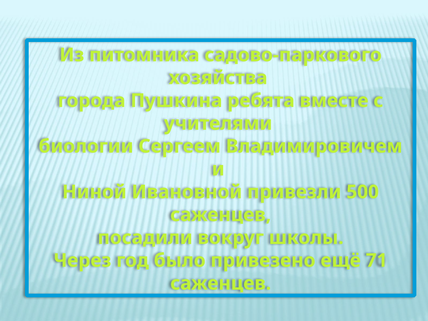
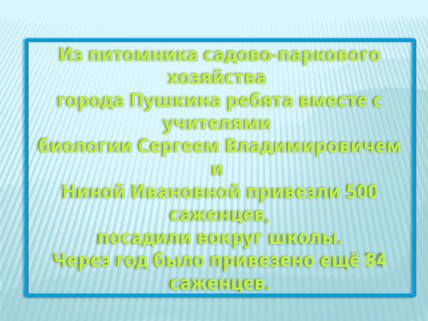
71: 71 -> 84
